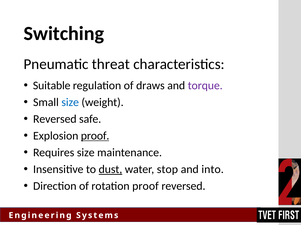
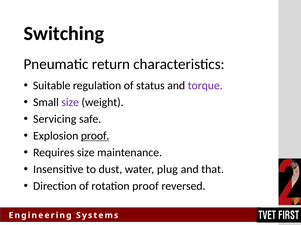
threat: threat -> return
draws: draws -> status
size at (70, 103) colour: blue -> purple
Reversed at (55, 119): Reversed -> Servicing
dust underline: present -> none
stop: stop -> plug
into: into -> that
